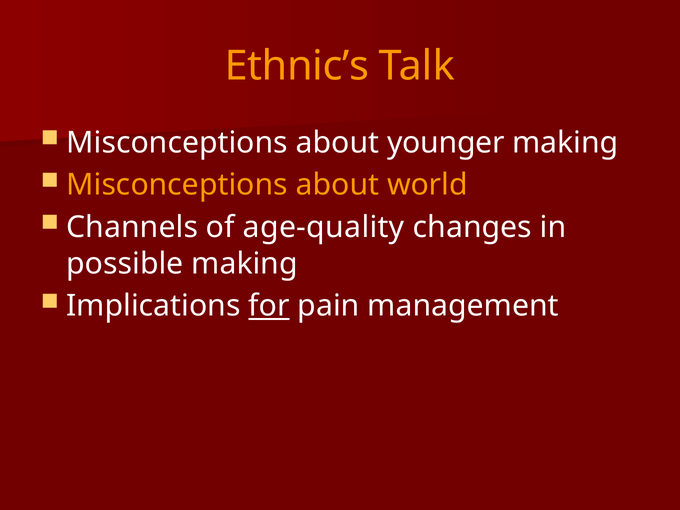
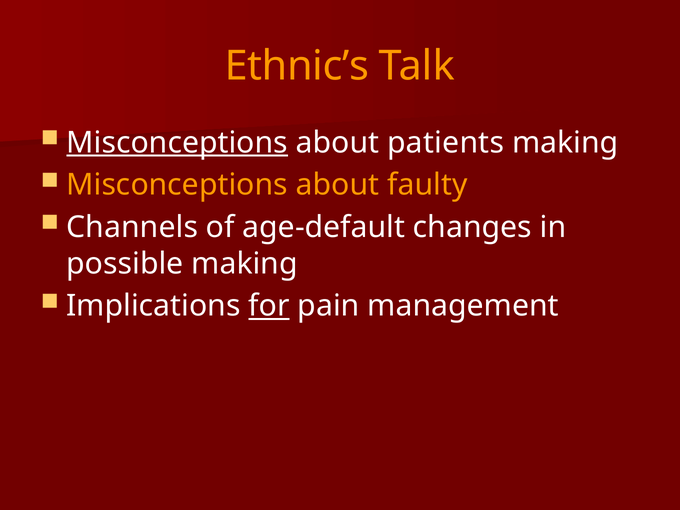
Misconceptions at (177, 143) underline: none -> present
younger: younger -> patients
world: world -> faulty
age-quality: age-quality -> age-default
